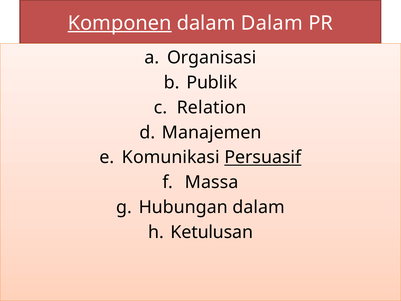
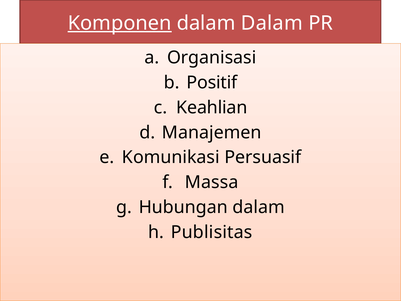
Publik: Publik -> Positif
Relation: Relation -> Keahlian
Persuasif underline: present -> none
Ketulusan: Ketulusan -> Publisitas
